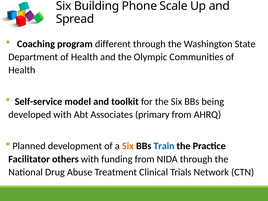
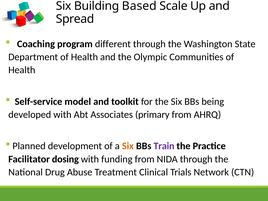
Phone: Phone -> Based
Train colour: blue -> purple
others: others -> dosing
